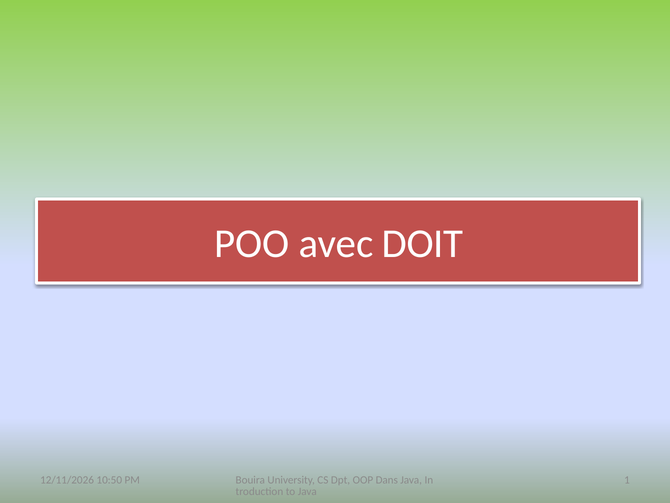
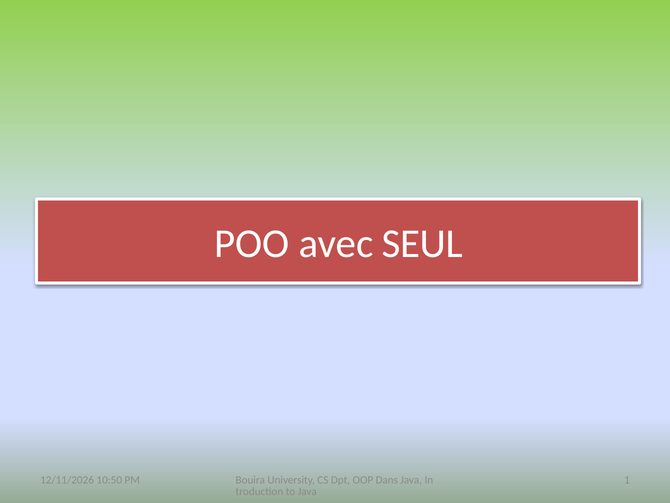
DOIT: DOIT -> SEUL
